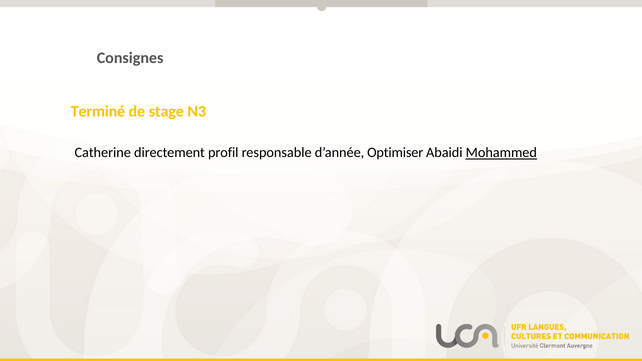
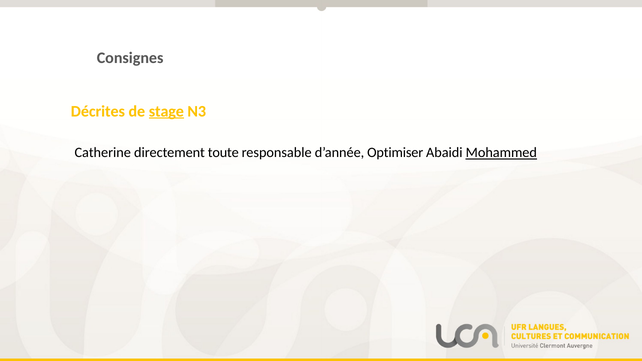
Terminé: Terminé -> Décrites
stage underline: none -> present
profil: profil -> toute
